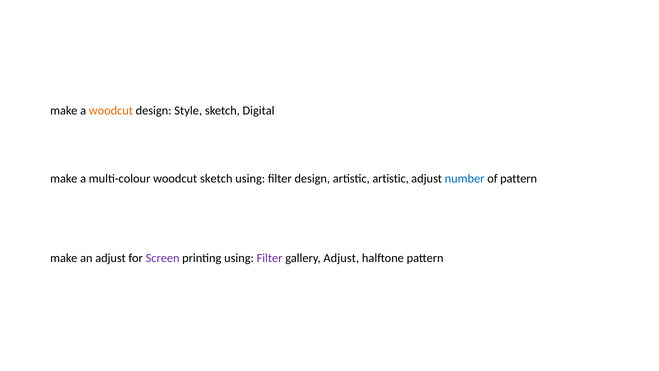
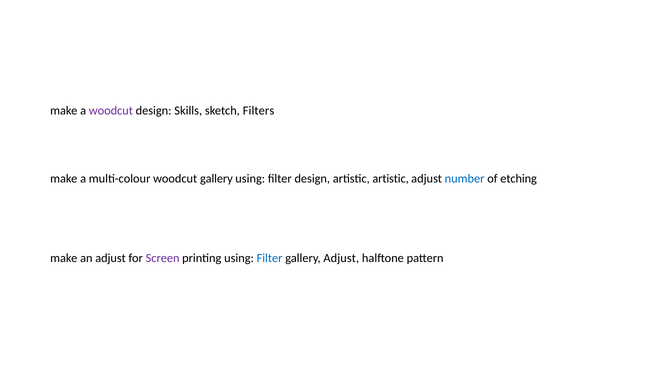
woodcut at (111, 110) colour: orange -> purple
Style: Style -> Skills
Digital: Digital -> Filters
woodcut sketch: sketch -> gallery
of pattern: pattern -> etching
Filter at (270, 258) colour: purple -> blue
